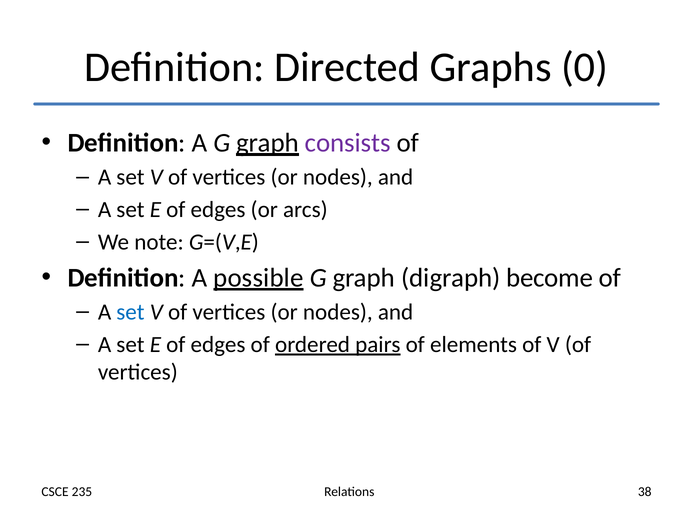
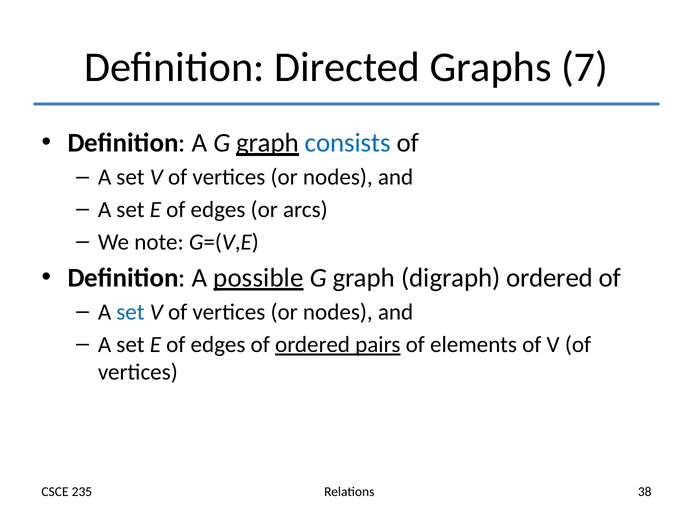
0: 0 -> 7
consists colour: purple -> blue
digraph become: become -> ordered
